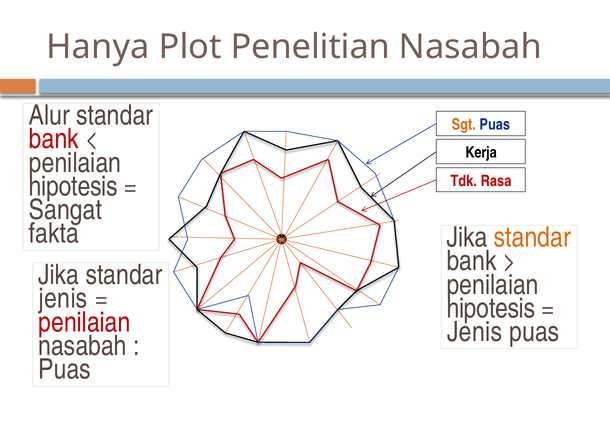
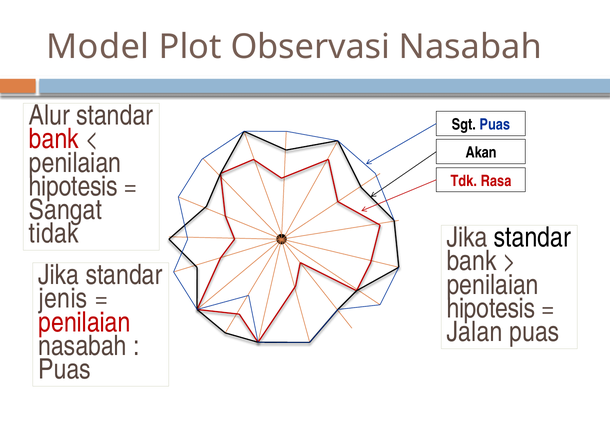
Hanya: Hanya -> Model
Penelitian: Penelitian -> Observasi
Sgt colour: orange -> black
Kerja: Kerja -> Akan
fakta: fakta -> tidak
standar at (532, 238) colour: orange -> black
Jenis at (475, 332): Jenis -> Jalan
